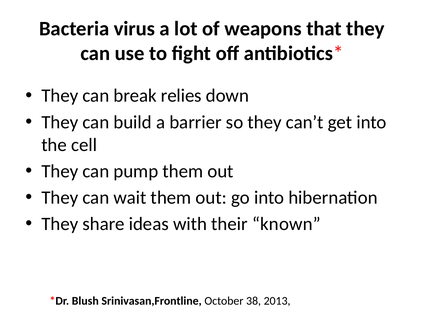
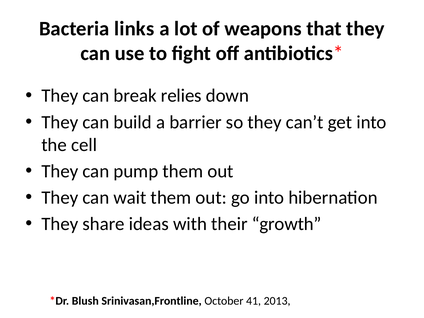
virus: virus -> links
known: known -> growth
38: 38 -> 41
